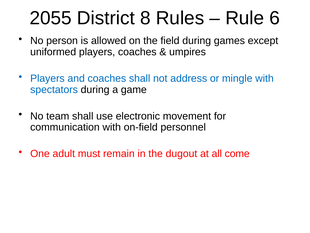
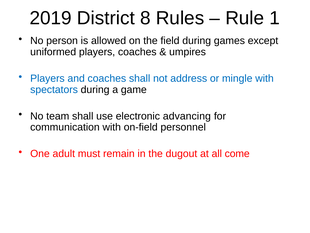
2055: 2055 -> 2019
6: 6 -> 1
movement: movement -> advancing
